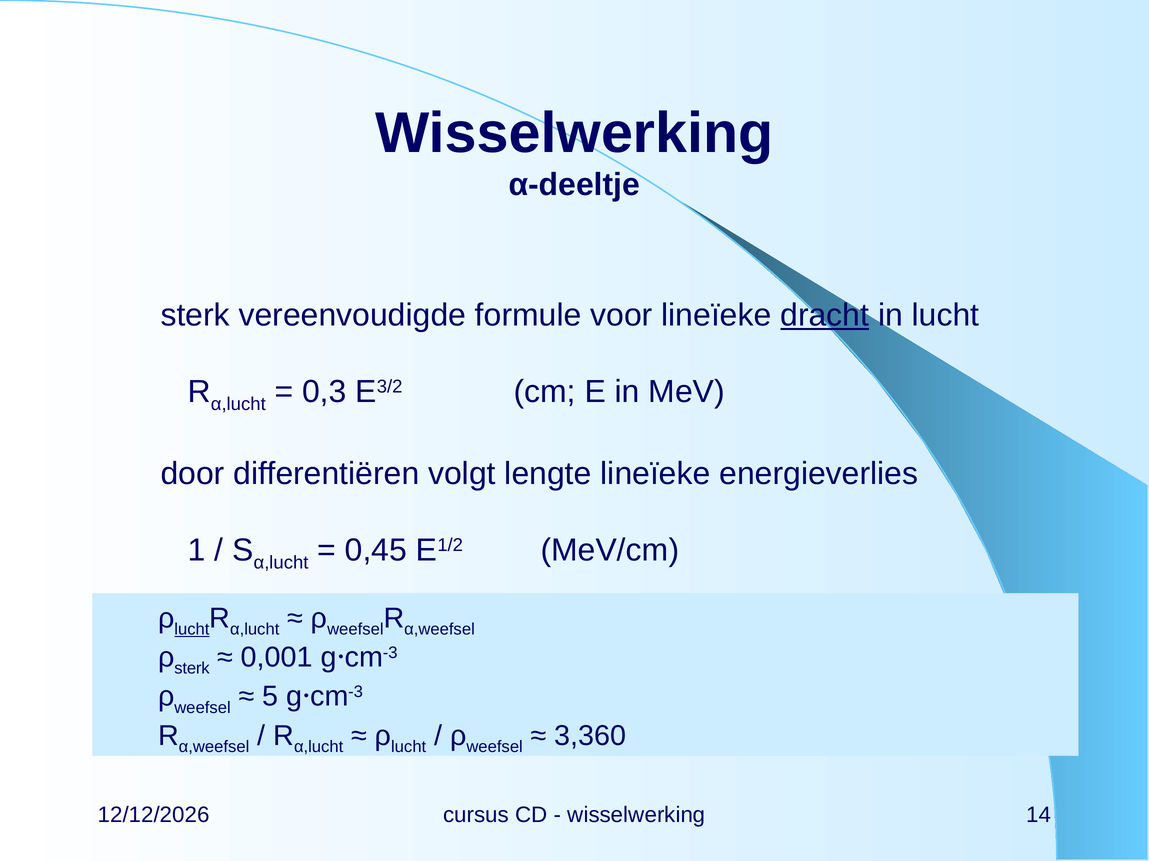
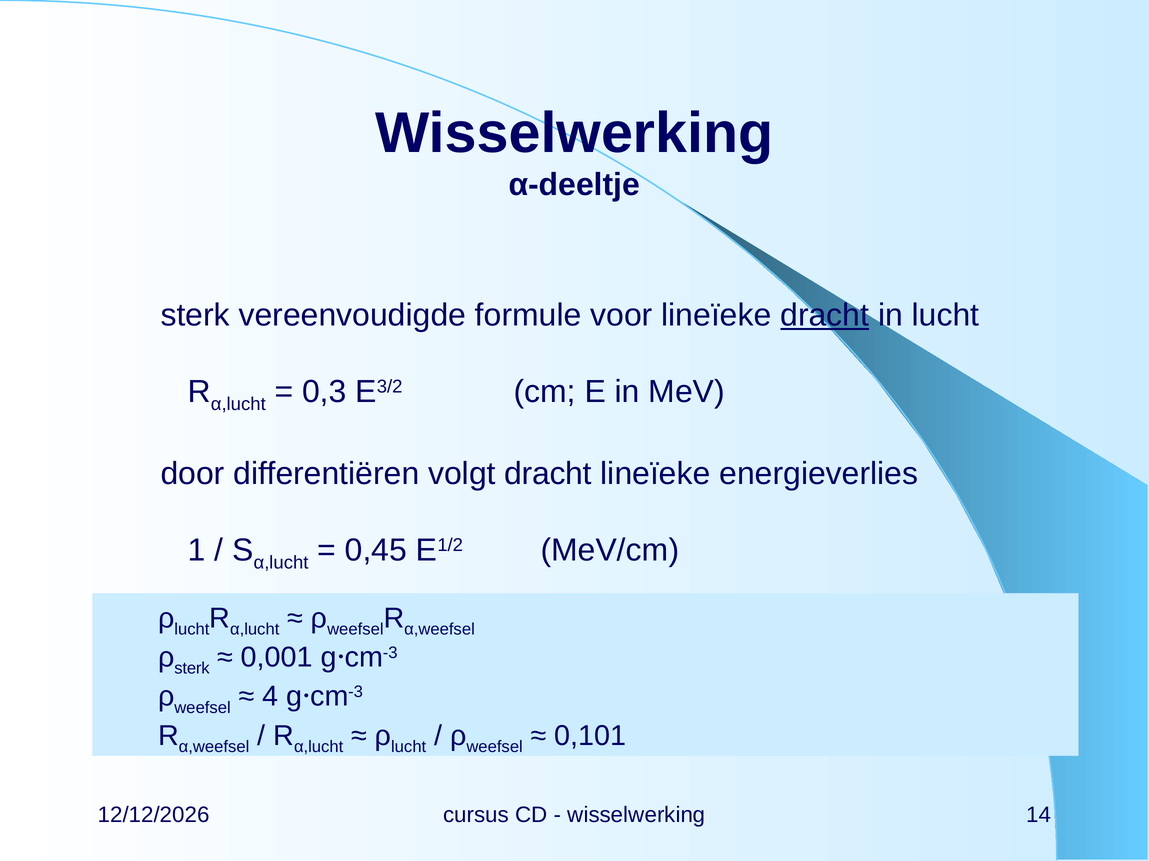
volgt lengte: lengte -> dracht
lucht at (192, 630) underline: present -> none
5: 5 -> 4
3,360: 3,360 -> 0,101
